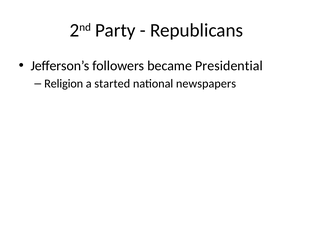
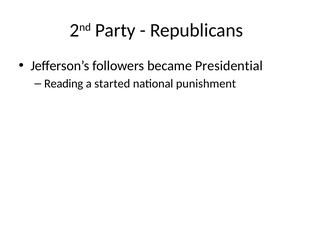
Religion: Religion -> Reading
newspapers: newspapers -> punishment
